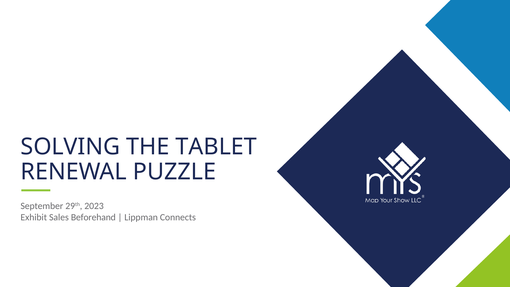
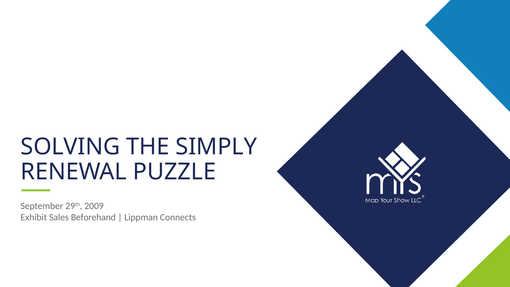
TABLET: TABLET -> SIMPLY
2023: 2023 -> 2009
